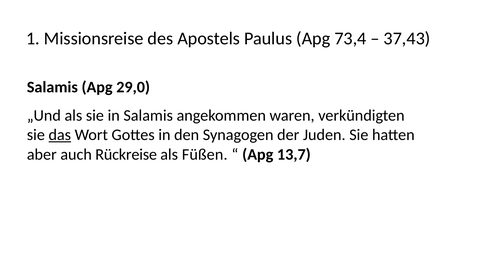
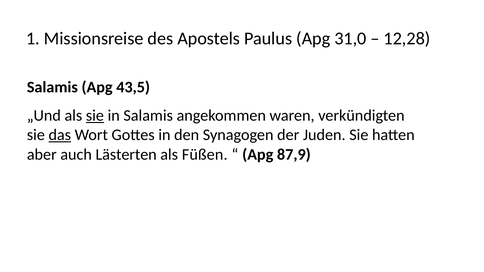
73,4: 73,4 -> 31,0
37,43: 37,43 -> 12,28
29,0: 29,0 -> 43,5
sie at (95, 116) underline: none -> present
Rückreise: Rückreise -> Lästerten
13,7: 13,7 -> 87,9
